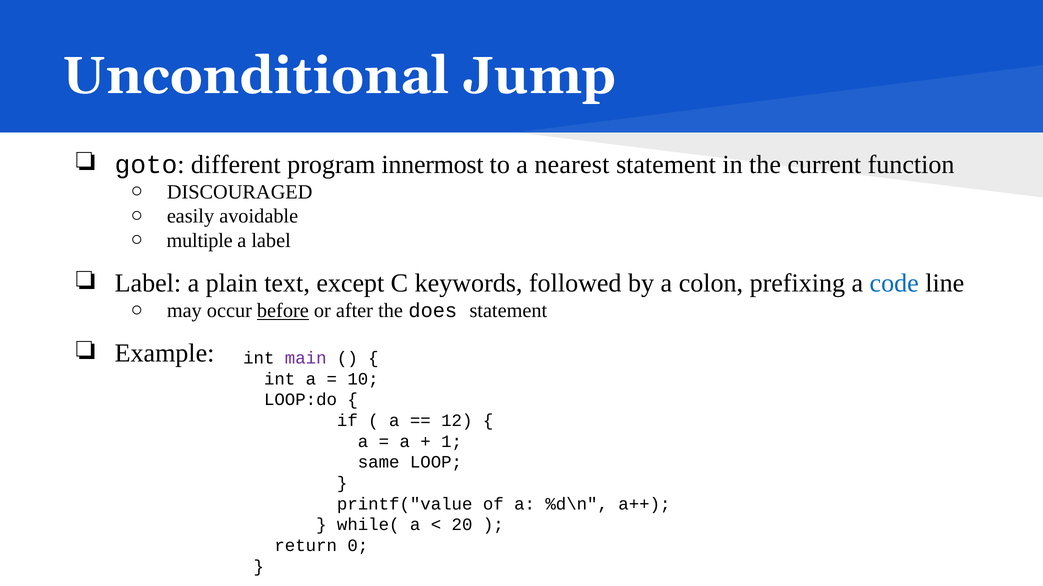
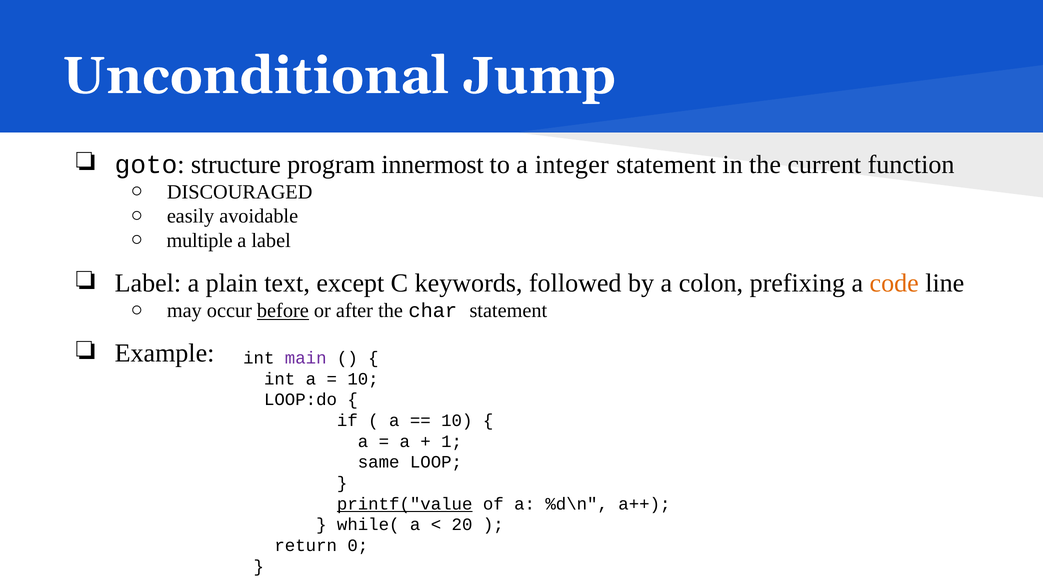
different: different -> structure
nearest: nearest -> integer
code colour: blue -> orange
does: does -> char
12 at (457, 421): 12 -> 10
printf("value underline: none -> present
